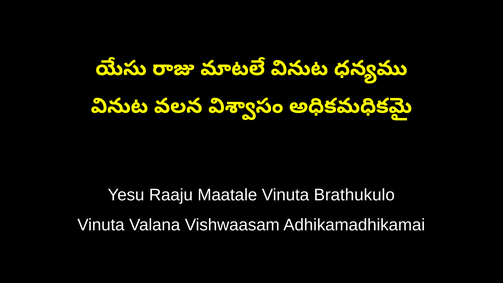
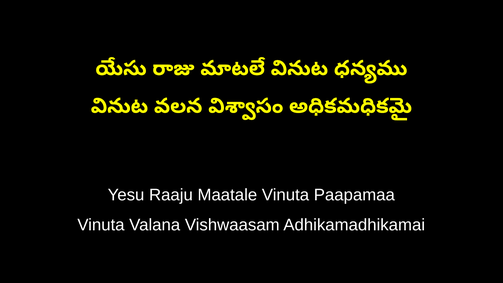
Brathukulo: Brathukulo -> Paapamaa
